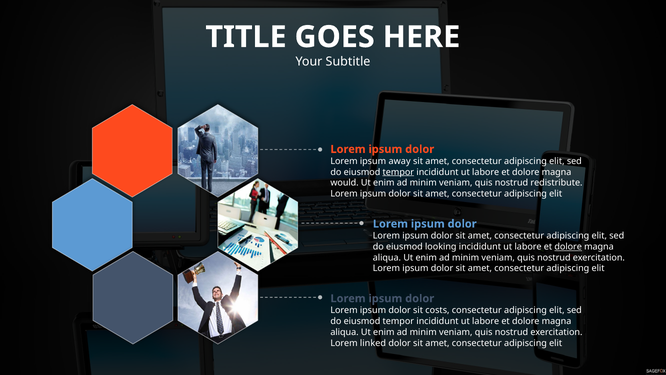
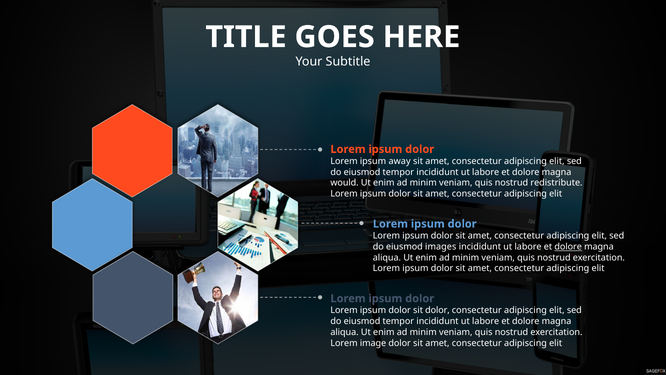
tempor at (398, 172) underline: present -> none
looking: looking -> images
sit costs: costs -> dolor
linked: linked -> image
